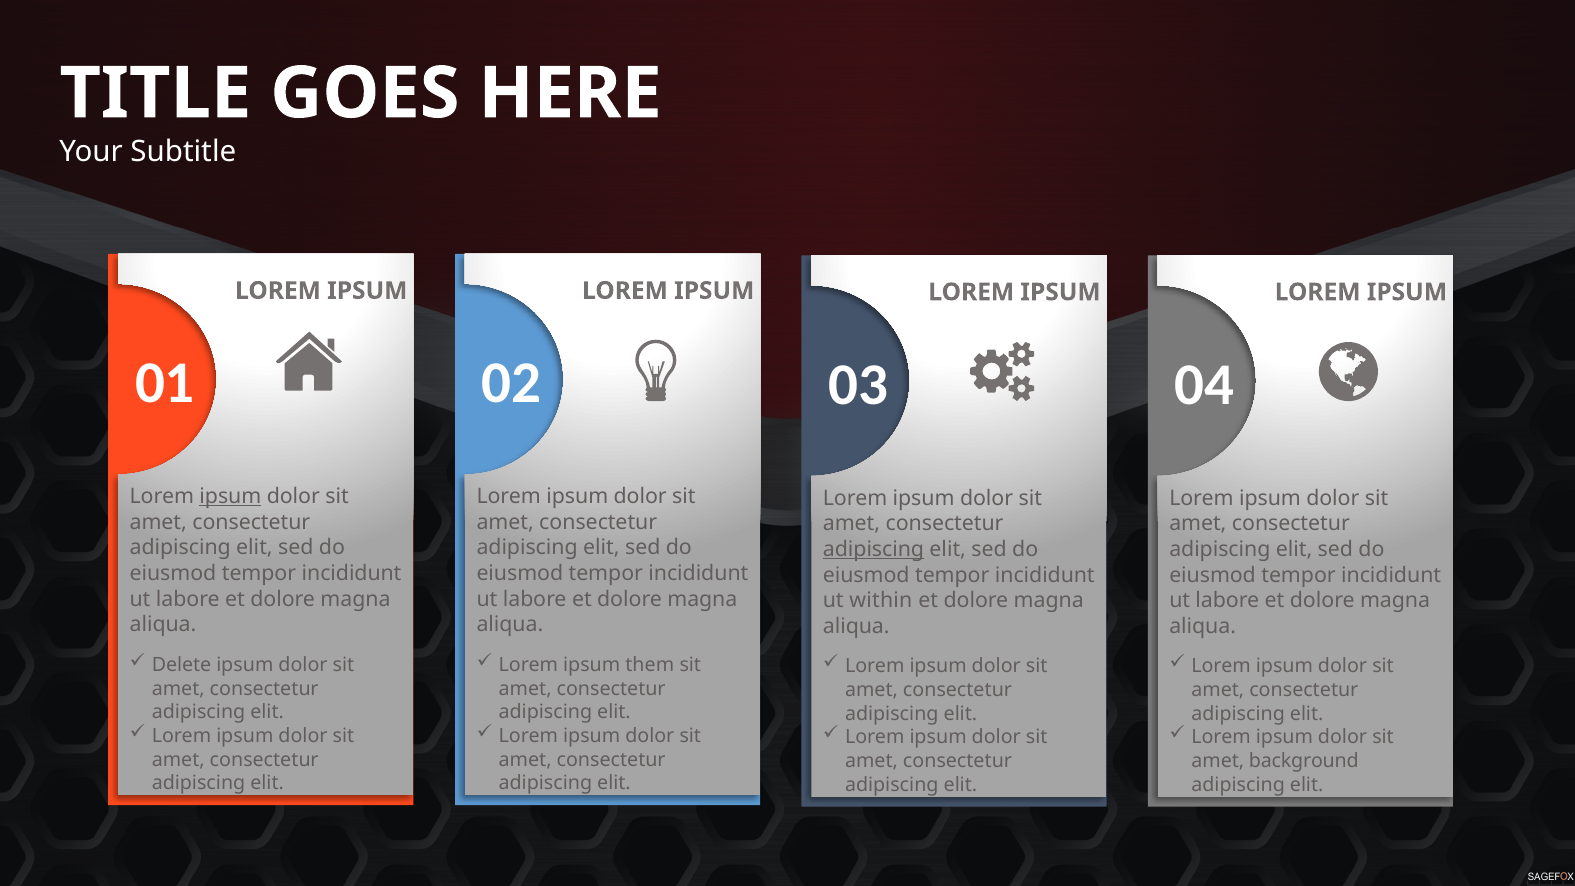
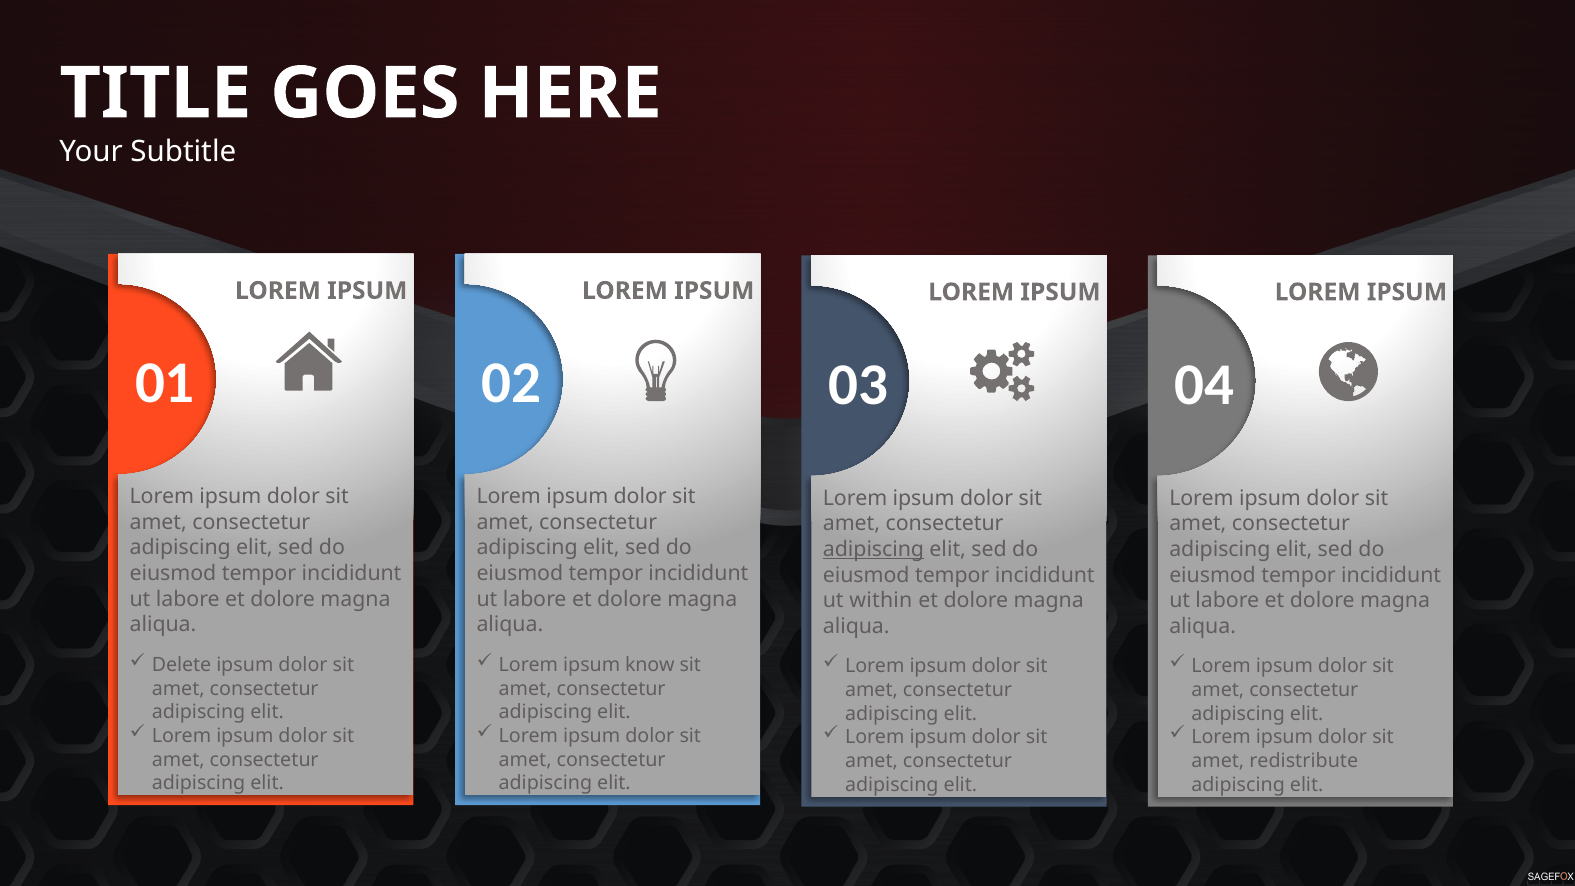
ipsum at (230, 497) underline: present -> none
them: them -> know
background: background -> redistribute
